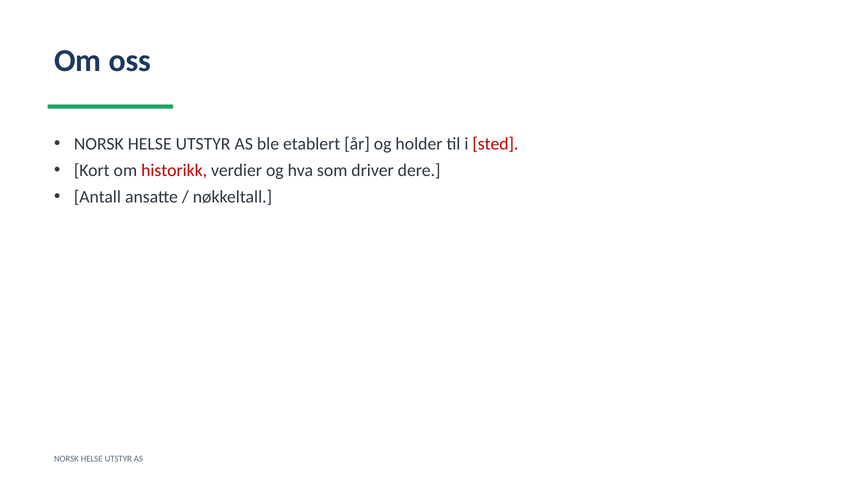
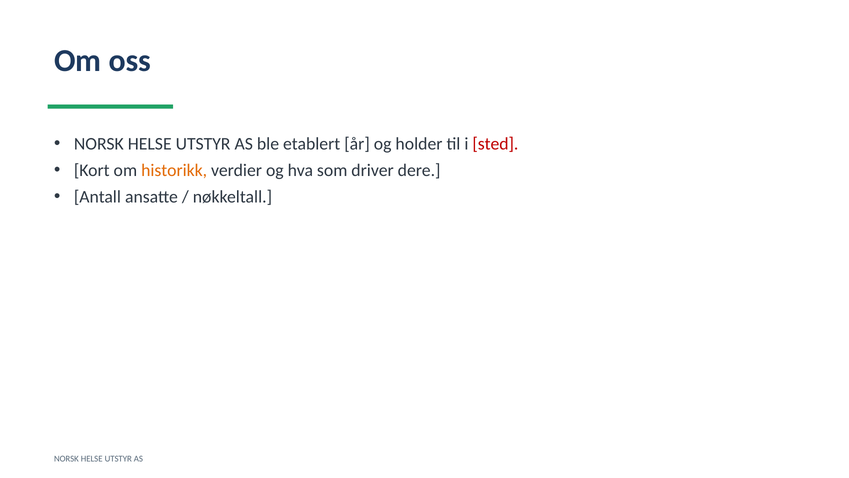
historikk colour: red -> orange
